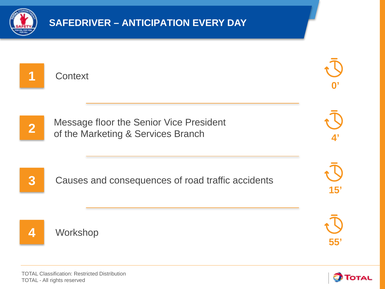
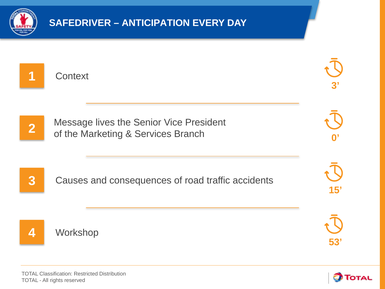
0 at (335, 86): 0 -> 3
floor: floor -> lives
4 at (335, 138): 4 -> 0
55: 55 -> 53
